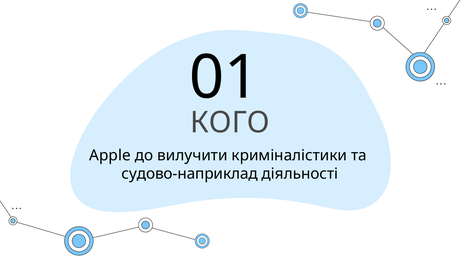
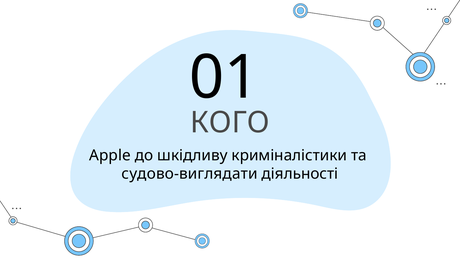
вилучити: вилучити -> шкідливу
судово-наприклад: судово-наприклад -> судово-виглядати
